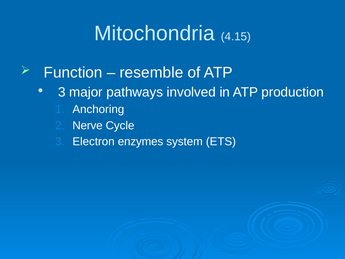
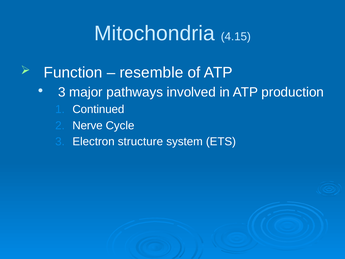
Anchoring: Anchoring -> Continued
enzymes: enzymes -> structure
